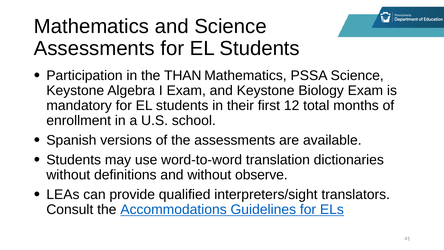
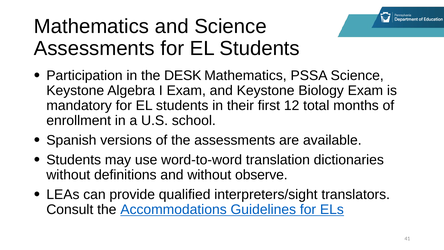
THAN: THAN -> DESK
